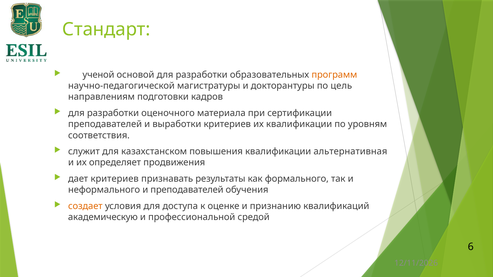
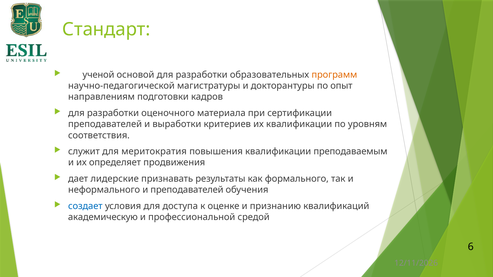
цель: цель -> опыт
казахстанском: казахстанском -> меритократия
альтернативная: альтернативная -> преподаваемым
дает критериев: критериев -> лидерские
создает colour: orange -> blue
